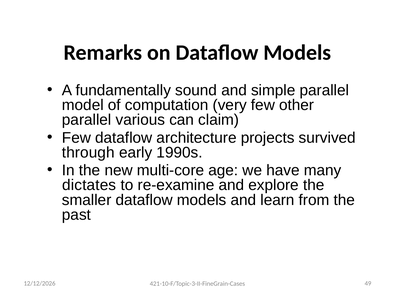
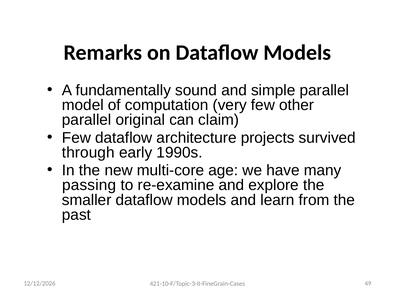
various: various -> original
dictates: dictates -> passing
